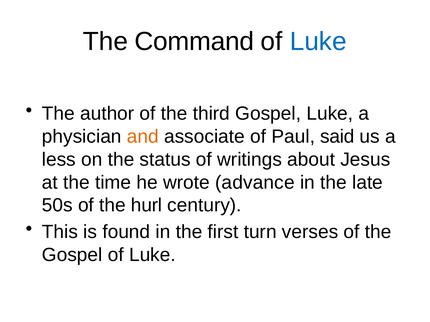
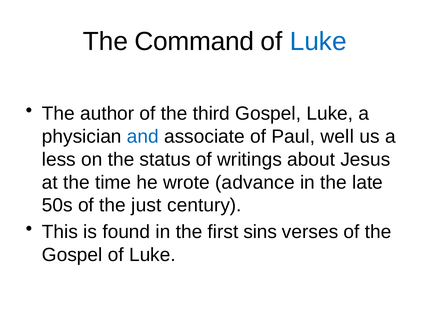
and colour: orange -> blue
said: said -> well
hurl: hurl -> just
turn: turn -> sins
